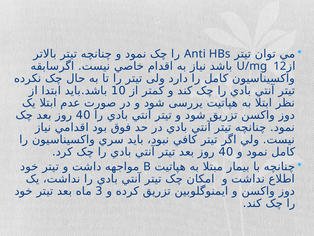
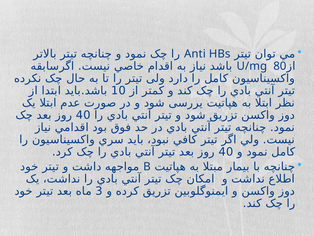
12: 12 -> 80
